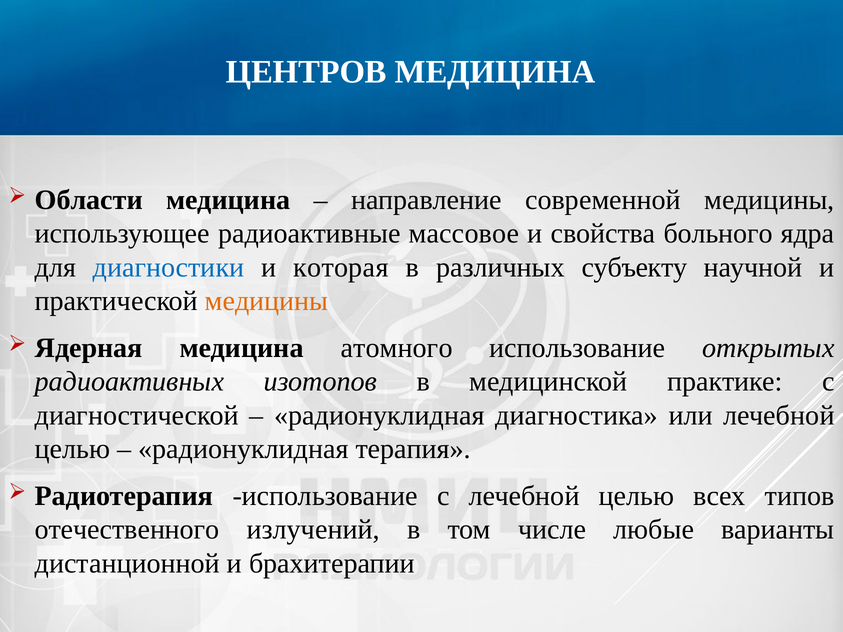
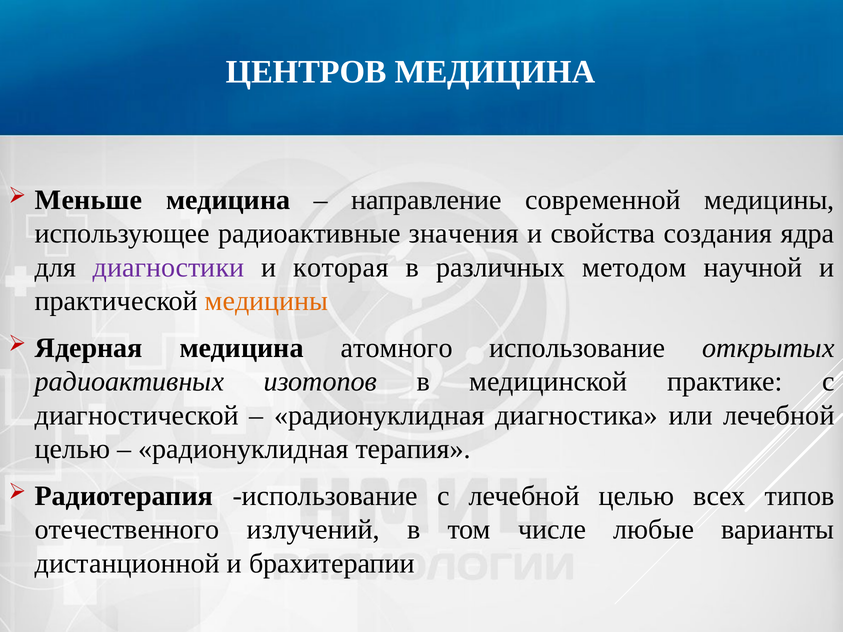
Области: Области -> Меньше
массовое: массовое -> значения
больного: больного -> создания
диагностики colour: blue -> purple
субъекту: субъекту -> методом
